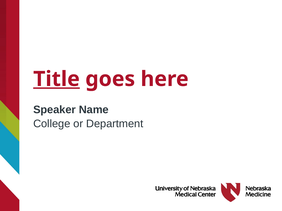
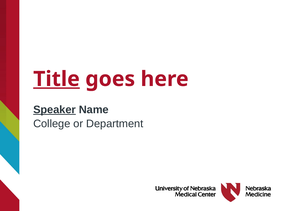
Speaker underline: none -> present
